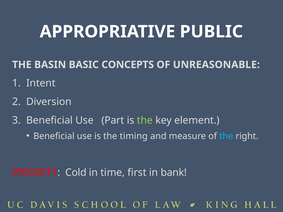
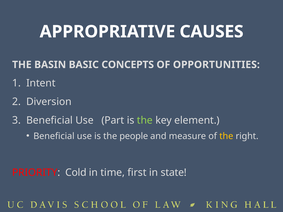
PUBLIC: PUBLIC -> CAUSES
UNREASONABLE: UNREASONABLE -> OPPORTUNITIES
timing: timing -> people
the at (226, 136) colour: light blue -> yellow
bank: bank -> state
